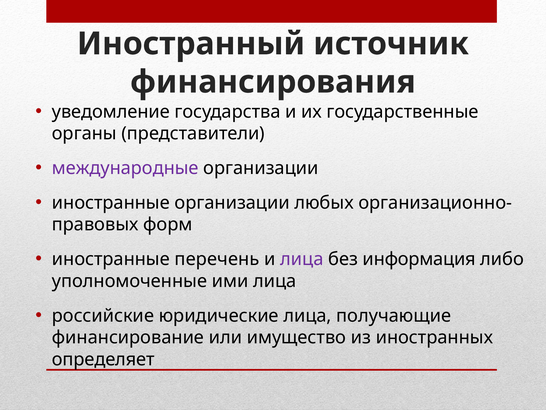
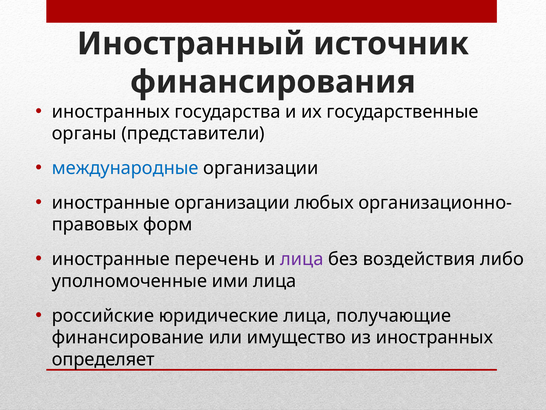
уведомление at (111, 112): уведомление -> иностранных
международные colour: purple -> blue
информация: информация -> воздействия
